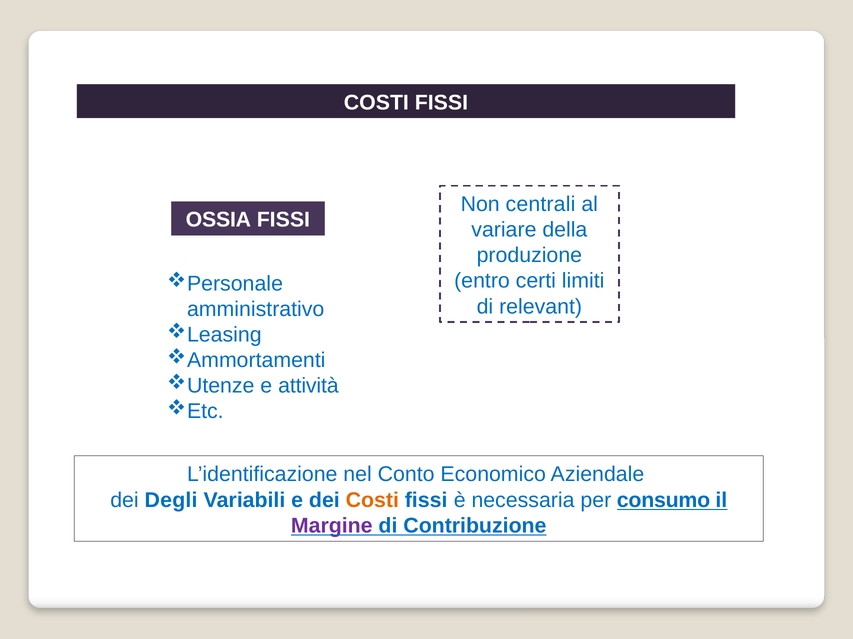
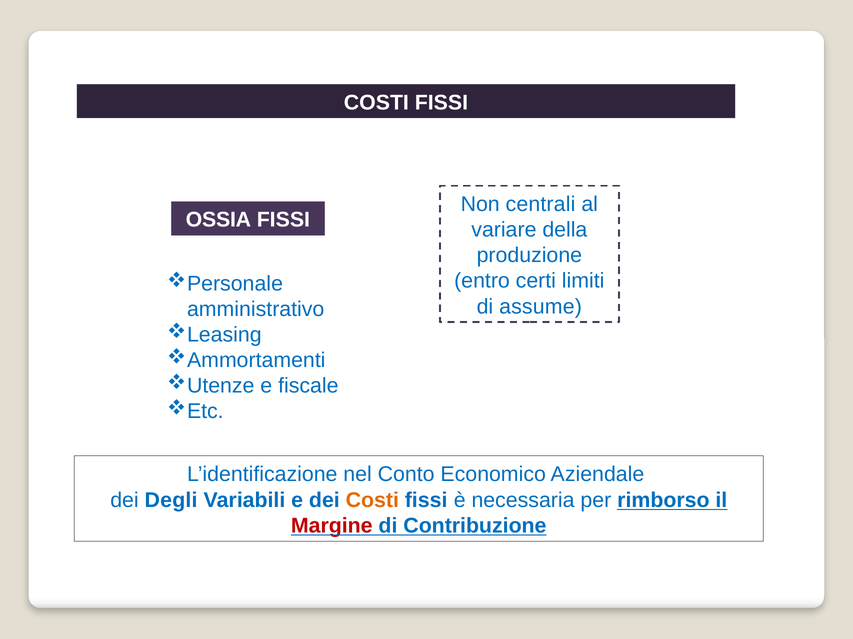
relevant: relevant -> assume
attività: attività -> fiscale
consumo: consumo -> rimborso
Margine colour: purple -> red
